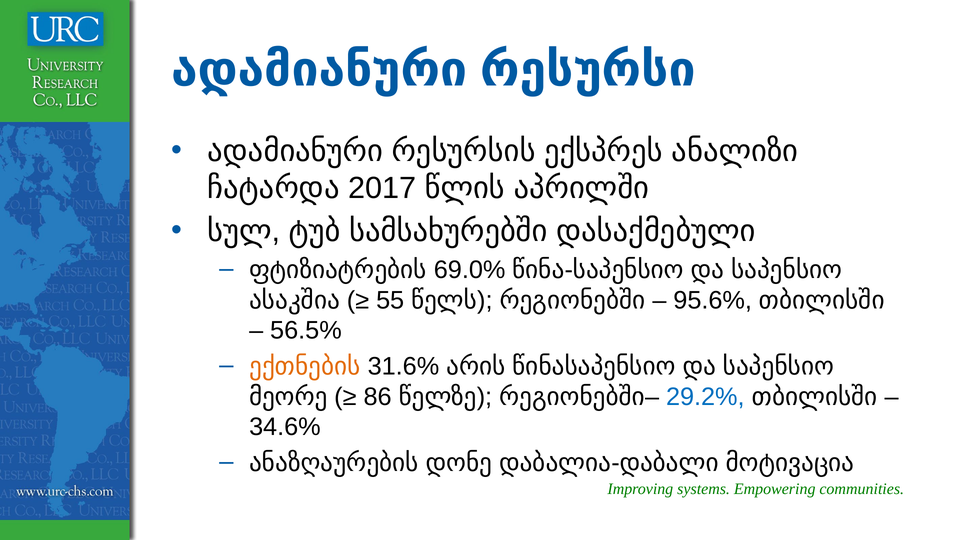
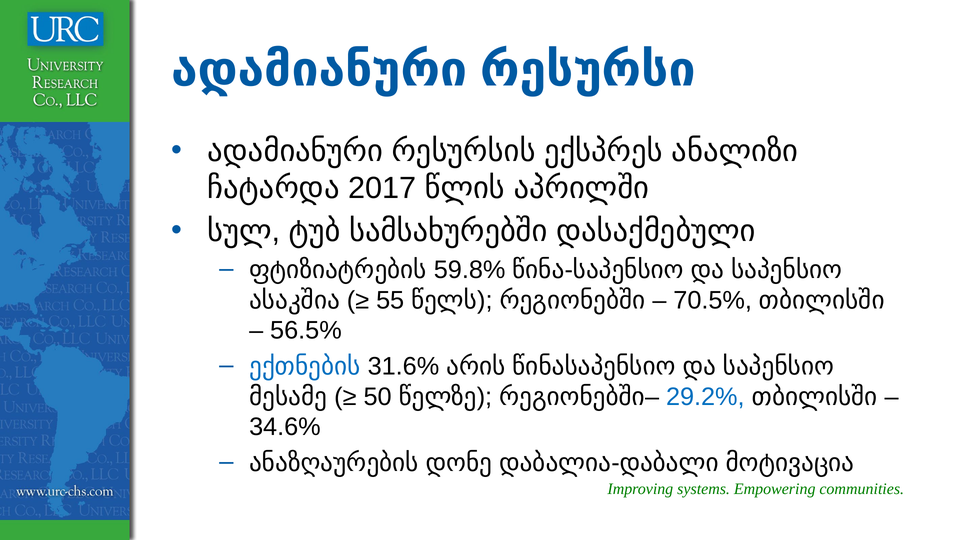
69.0%: 69.0% -> 59.8%
95.6%: 95.6% -> 70.5%
ექთნების colour: orange -> blue
მეორე: მეორე -> მესამე
86: 86 -> 50
